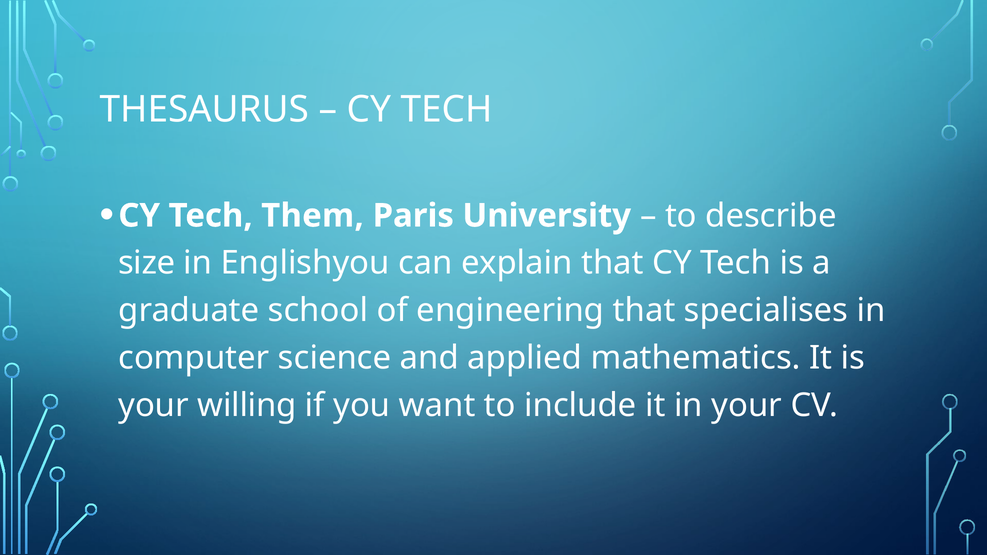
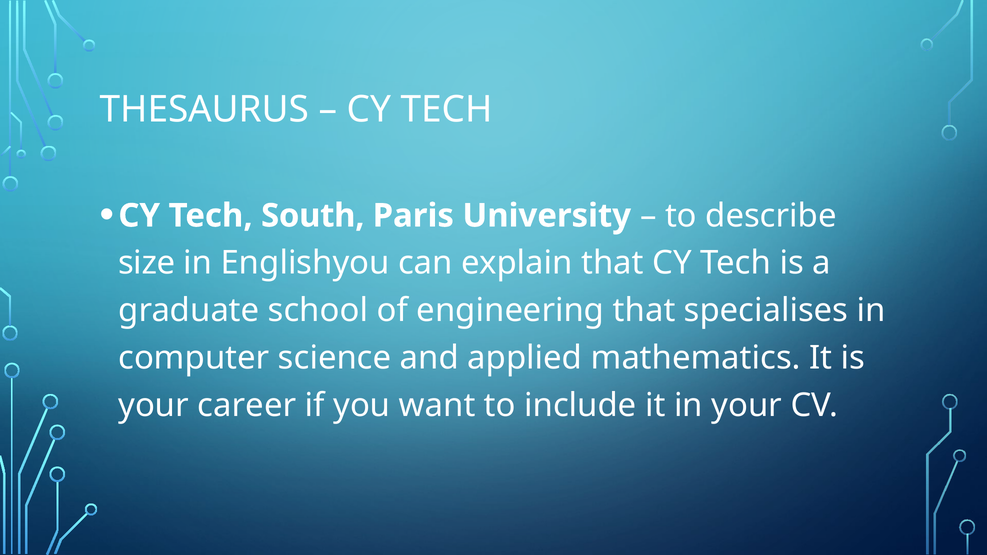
Them: Them -> South
willing: willing -> career
